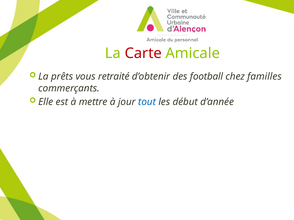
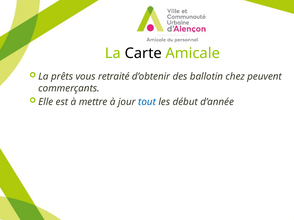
Carte colour: red -> black
football: football -> ballotin
familles: familles -> peuvent
